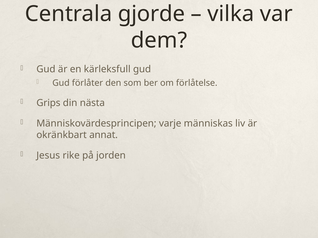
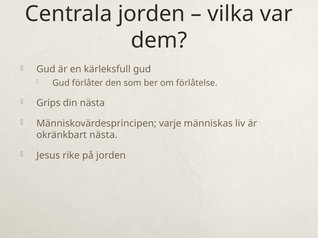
Centrala gjorde: gjorde -> jorden
okränkbart annat: annat -> nästa
